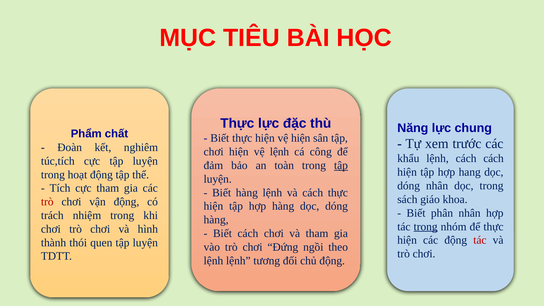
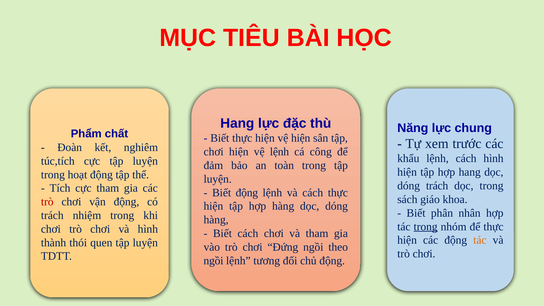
Thực at (237, 123): Thực -> Hang
cách cách: cách -> hình
tập at (341, 165) underline: present -> none
dóng nhân: nhân -> trách
Biết hàng: hàng -> động
tác at (480, 240) colour: red -> orange
lệnh at (213, 261): lệnh -> ngồi
